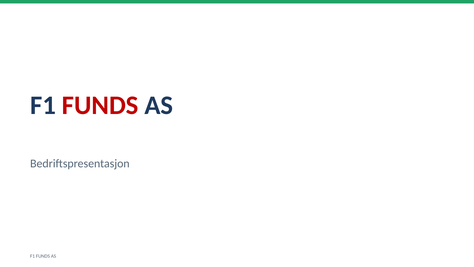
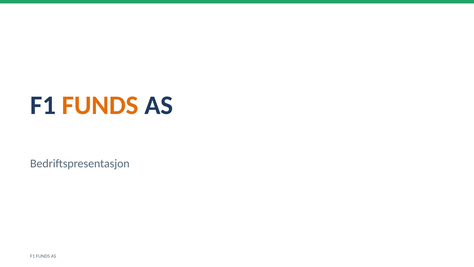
FUNDS at (100, 105) colour: red -> orange
